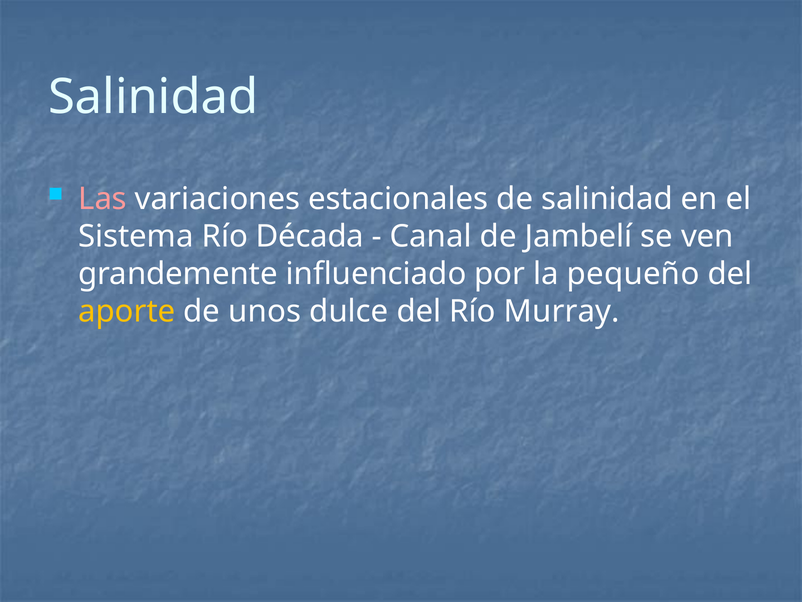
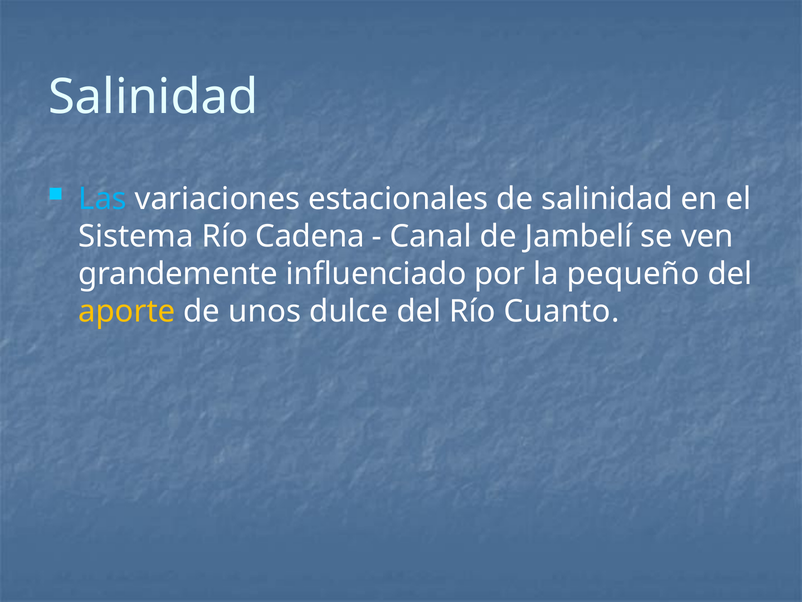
Las colour: pink -> light blue
Década: Década -> Cadena
Murray: Murray -> Cuanto
